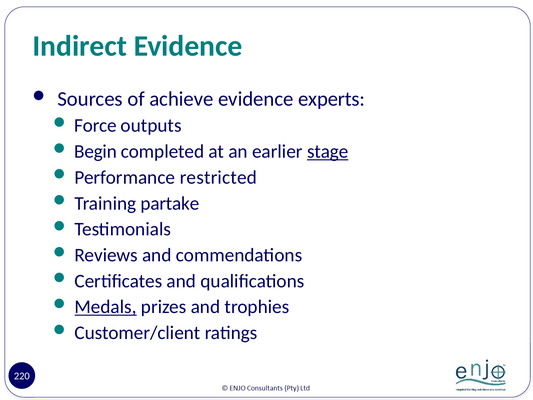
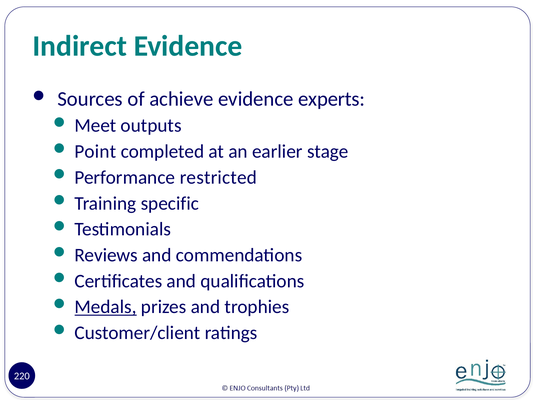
Force: Force -> Meet
Begin: Begin -> Point
stage underline: present -> none
partake: partake -> specific
